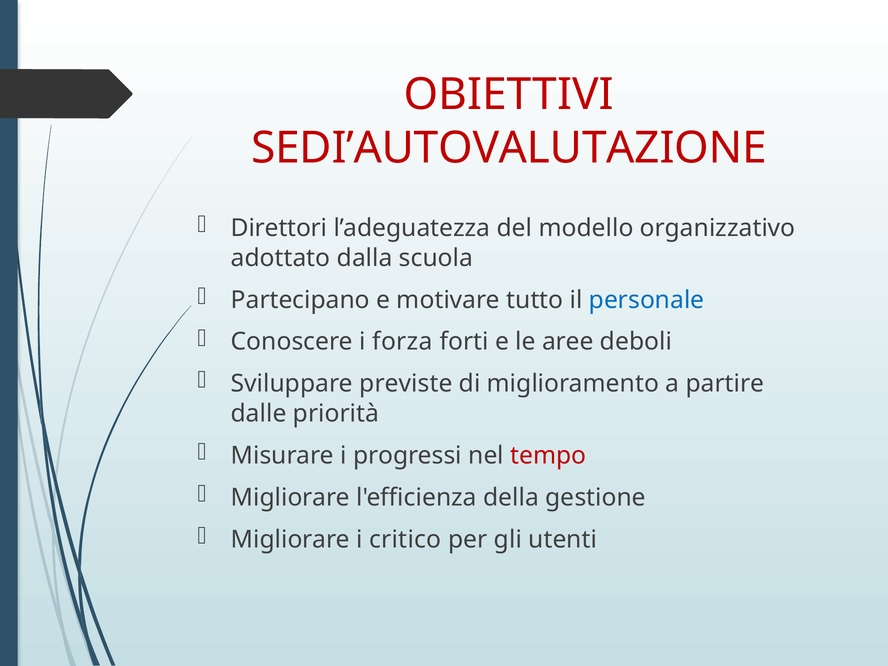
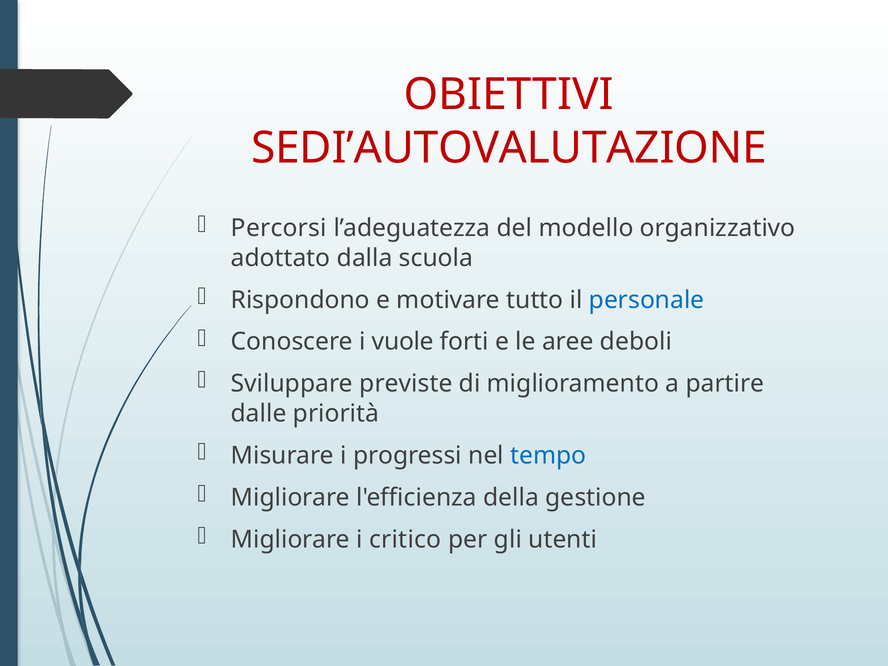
Direttori: Direttori -> Percorsi
Partecipano: Partecipano -> Rispondono
forza: forza -> vuole
tempo colour: red -> blue
